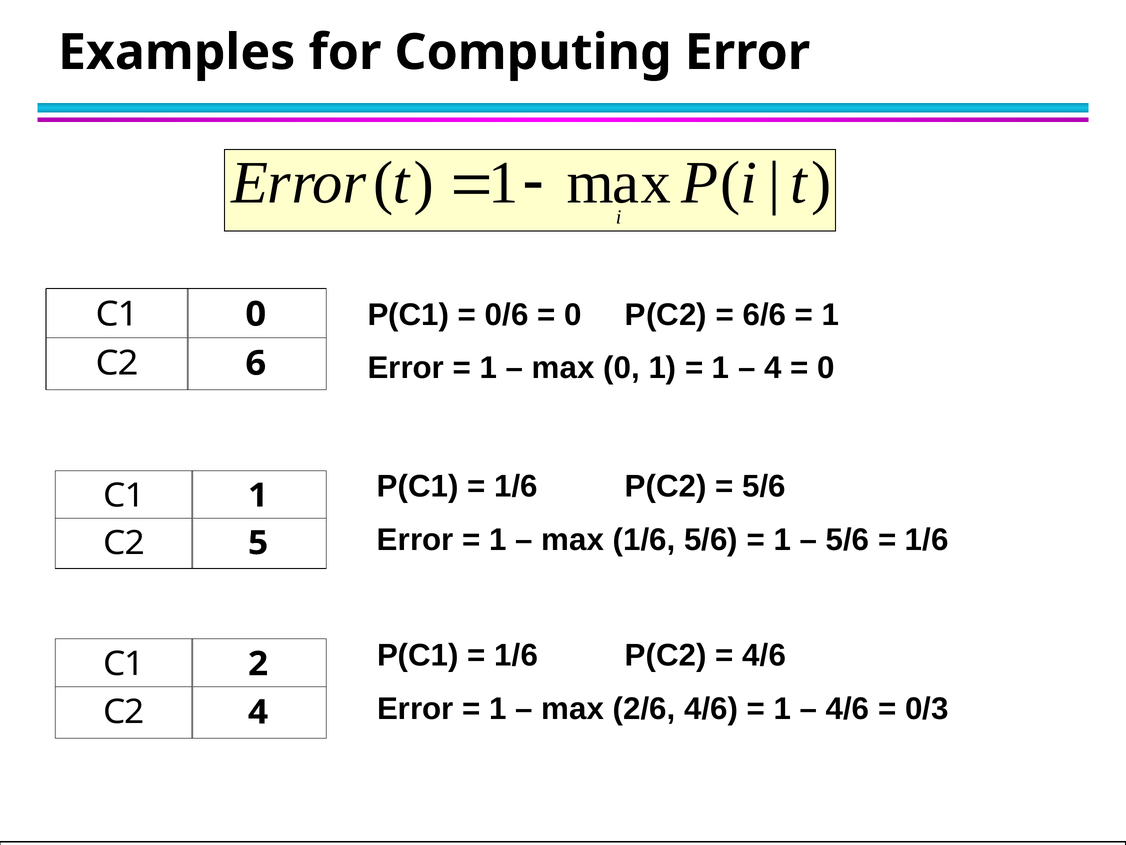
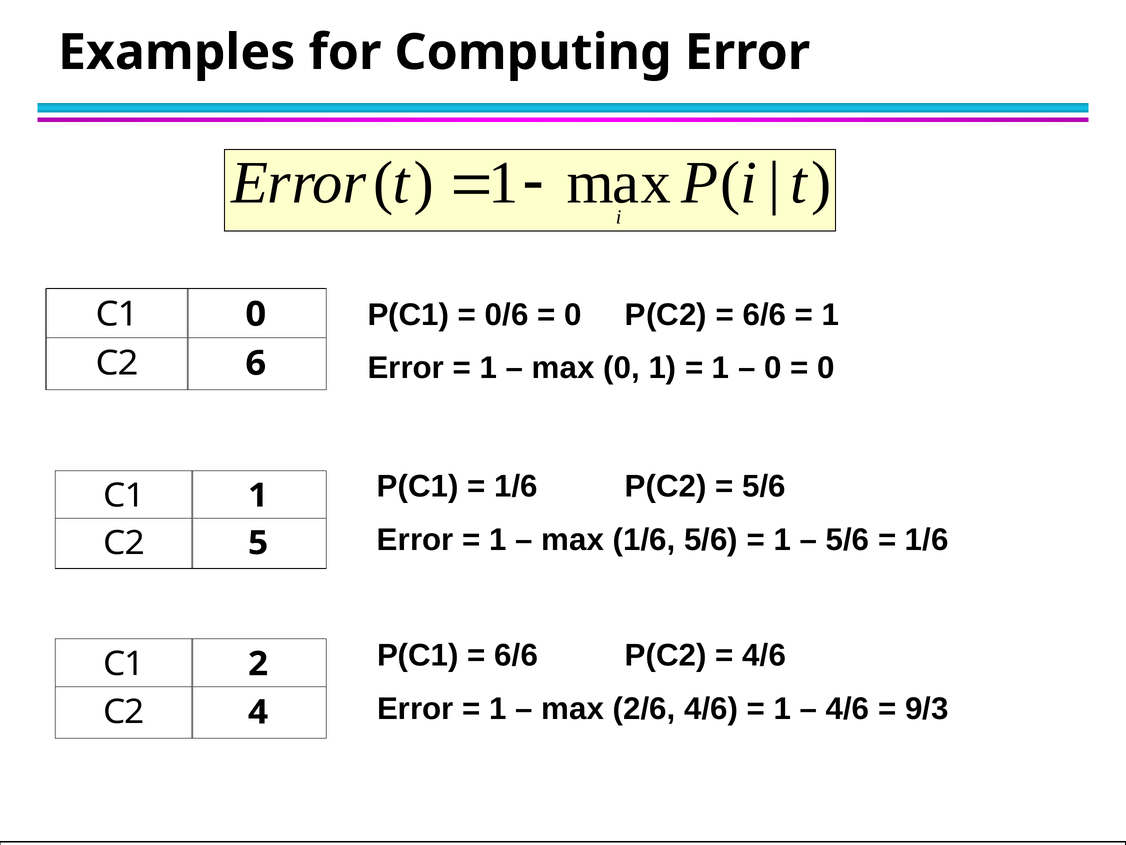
4 at (773, 368): 4 -> 0
1/6 at (516, 655): 1/6 -> 6/6
0/3: 0/3 -> 9/3
